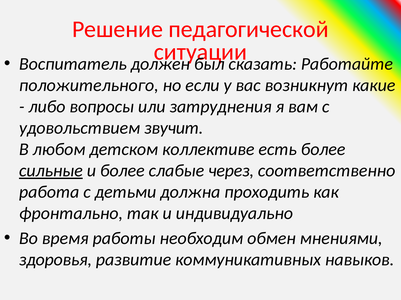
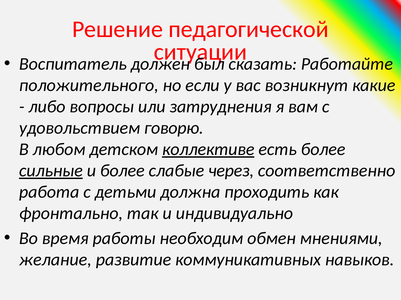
звучит: звучит -> говорю
коллективе underline: none -> present
здоровья: здоровья -> желание
